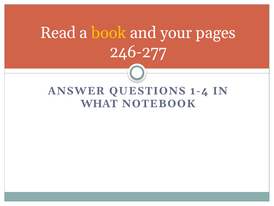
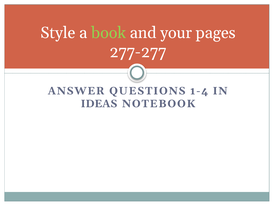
Read: Read -> Style
book colour: yellow -> light green
246-277: 246-277 -> 277-277
WHAT: WHAT -> IDEAS
